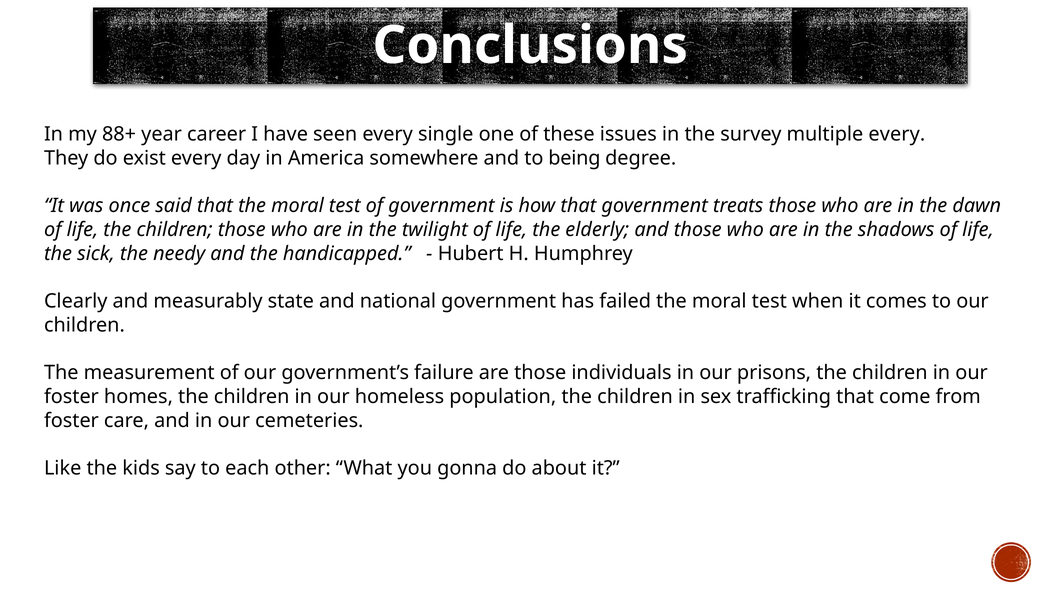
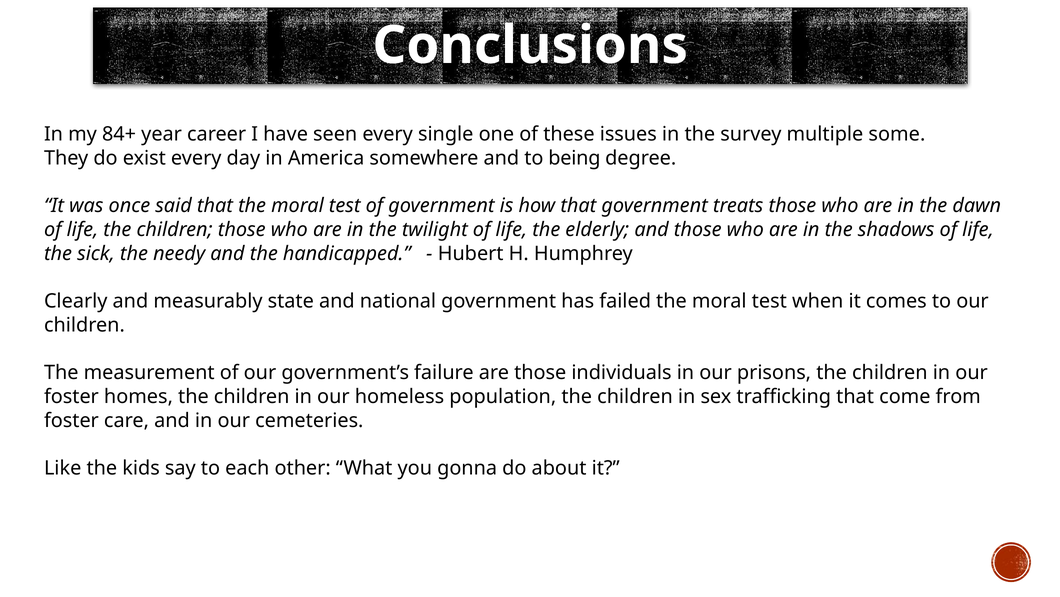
88+: 88+ -> 84+
multiple every: every -> some
